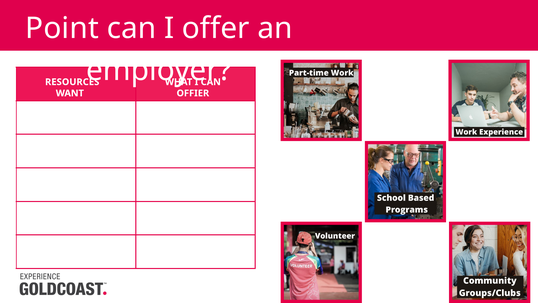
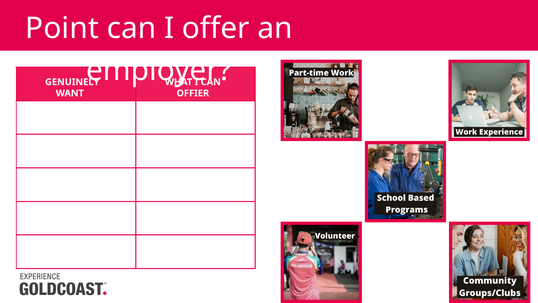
RESOURCES: RESOURCES -> GENUINELY
